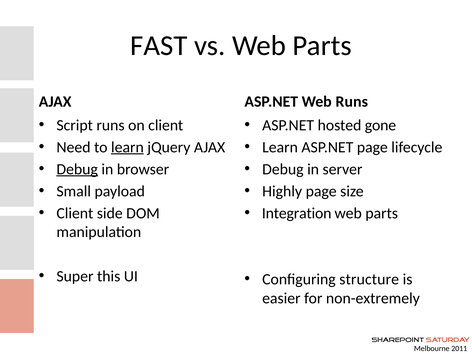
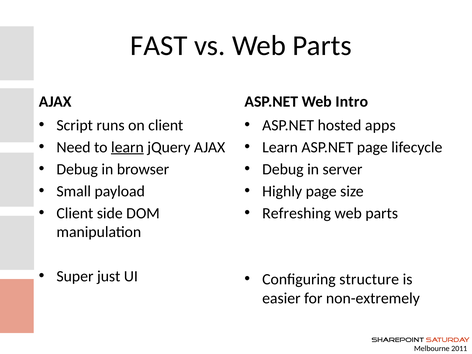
Web Runs: Runs -> Intro
gone: gone -> apps
Debug at (77, 169) underline: present -> none
Integration: Integration -> Refreshing
this: this -> just
